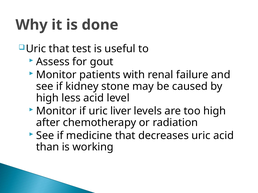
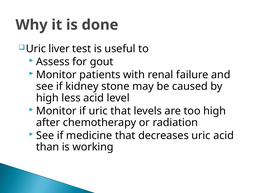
Uric that: that -> liver
uric liver: liver -> that
